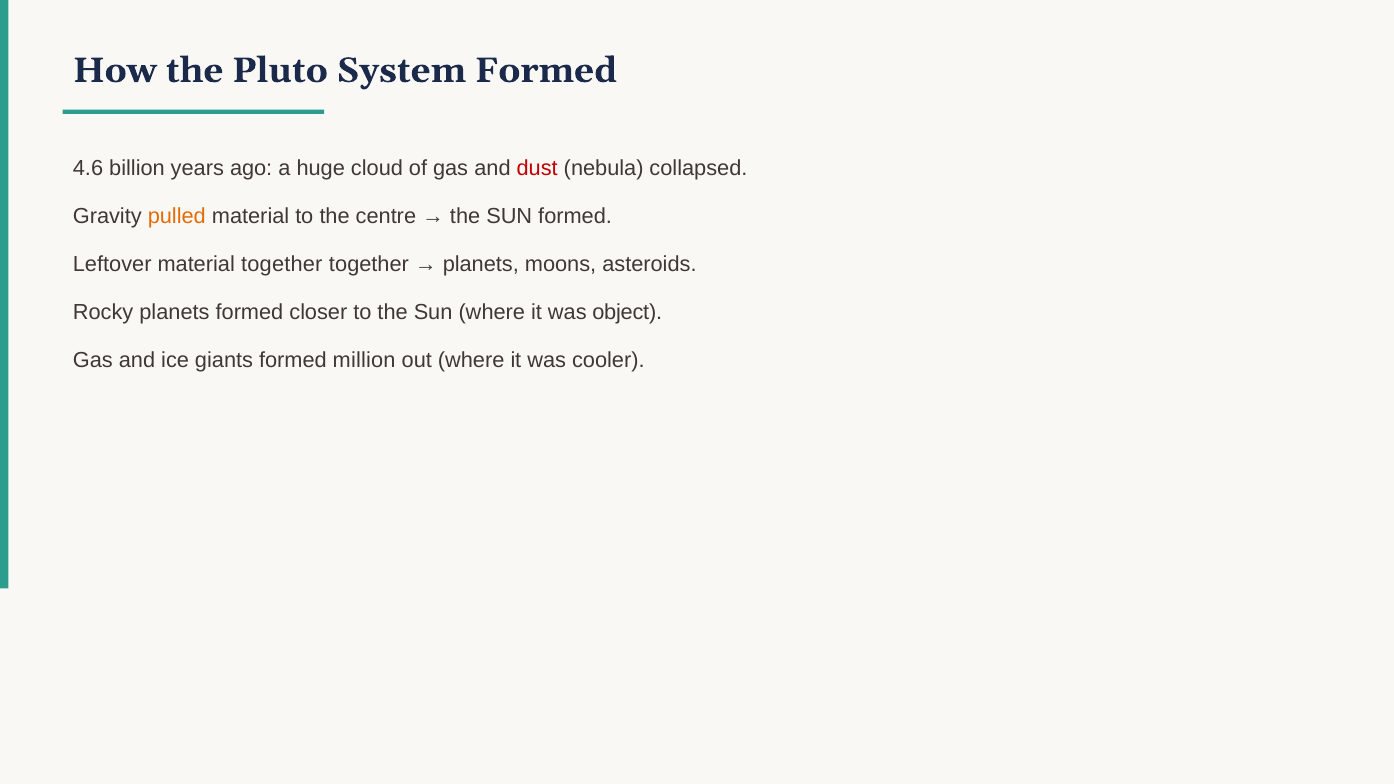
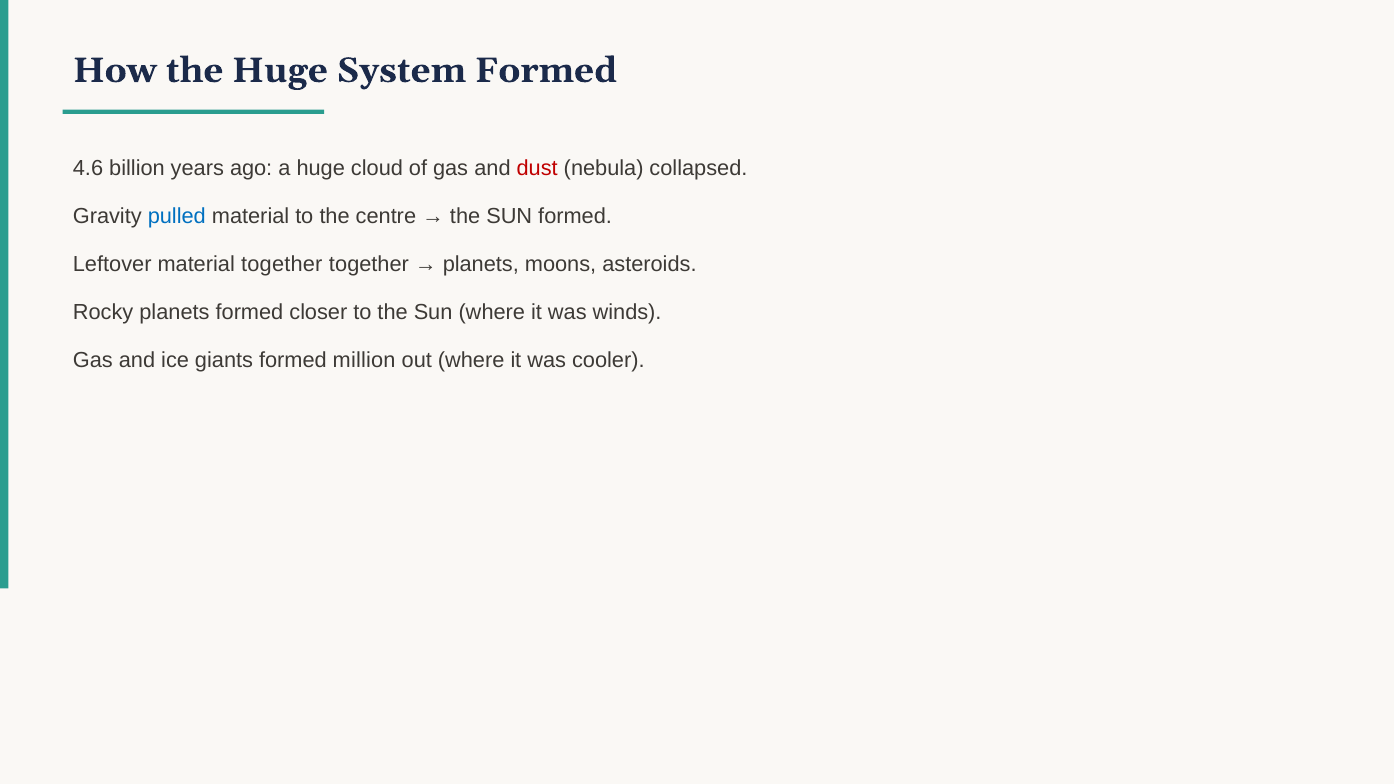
the Pluto: Pluto -> Huge
pulled colour: orange -> blue
object: object -> winds
